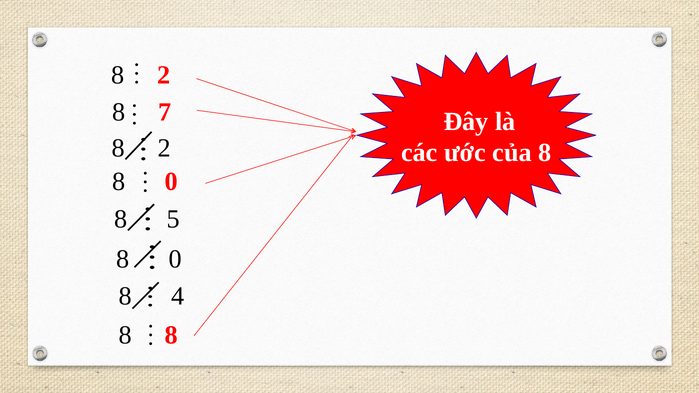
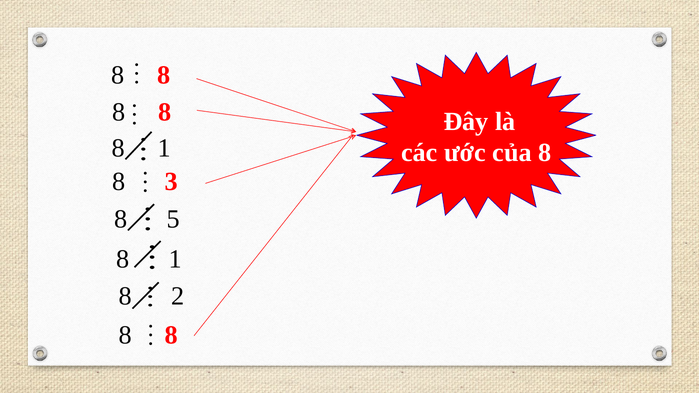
2 at (164, 75): 2 -> 8
7 at (165, 112): 7 -> 8
2 at (164, 148): 2 -> 1
0 at (171, 182): 0 -> 3
0 at (175, 259): 0 -> 1
4: 4 -> 2
